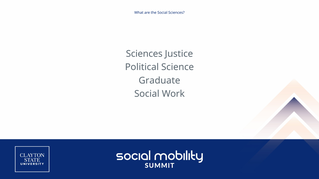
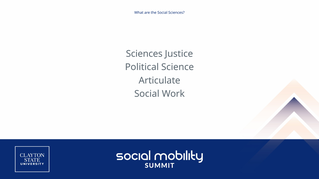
Graduate: Graduate -> Articulate
